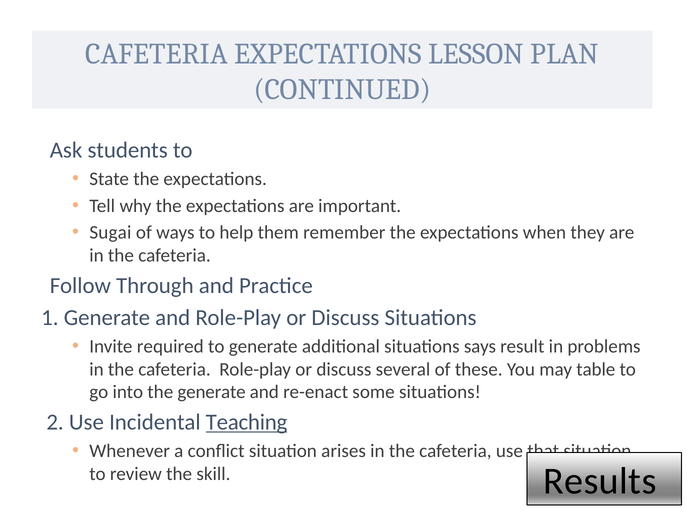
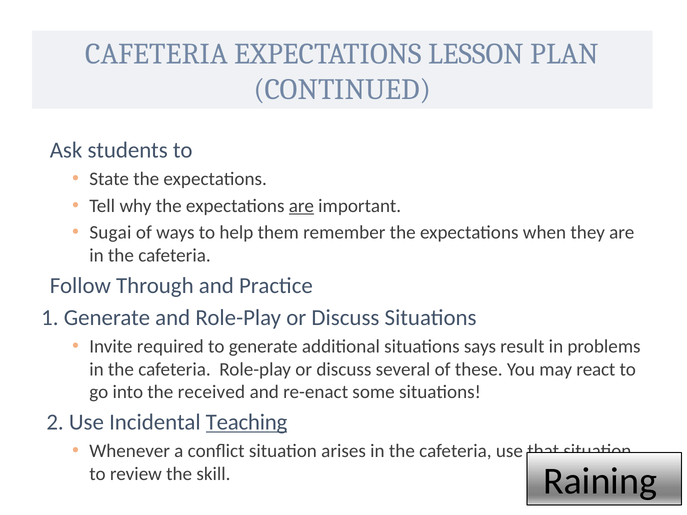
are at (301, 206) underline: none -> present
table: table -> react
the generate: generate -> received
Results: Results -> Raining
